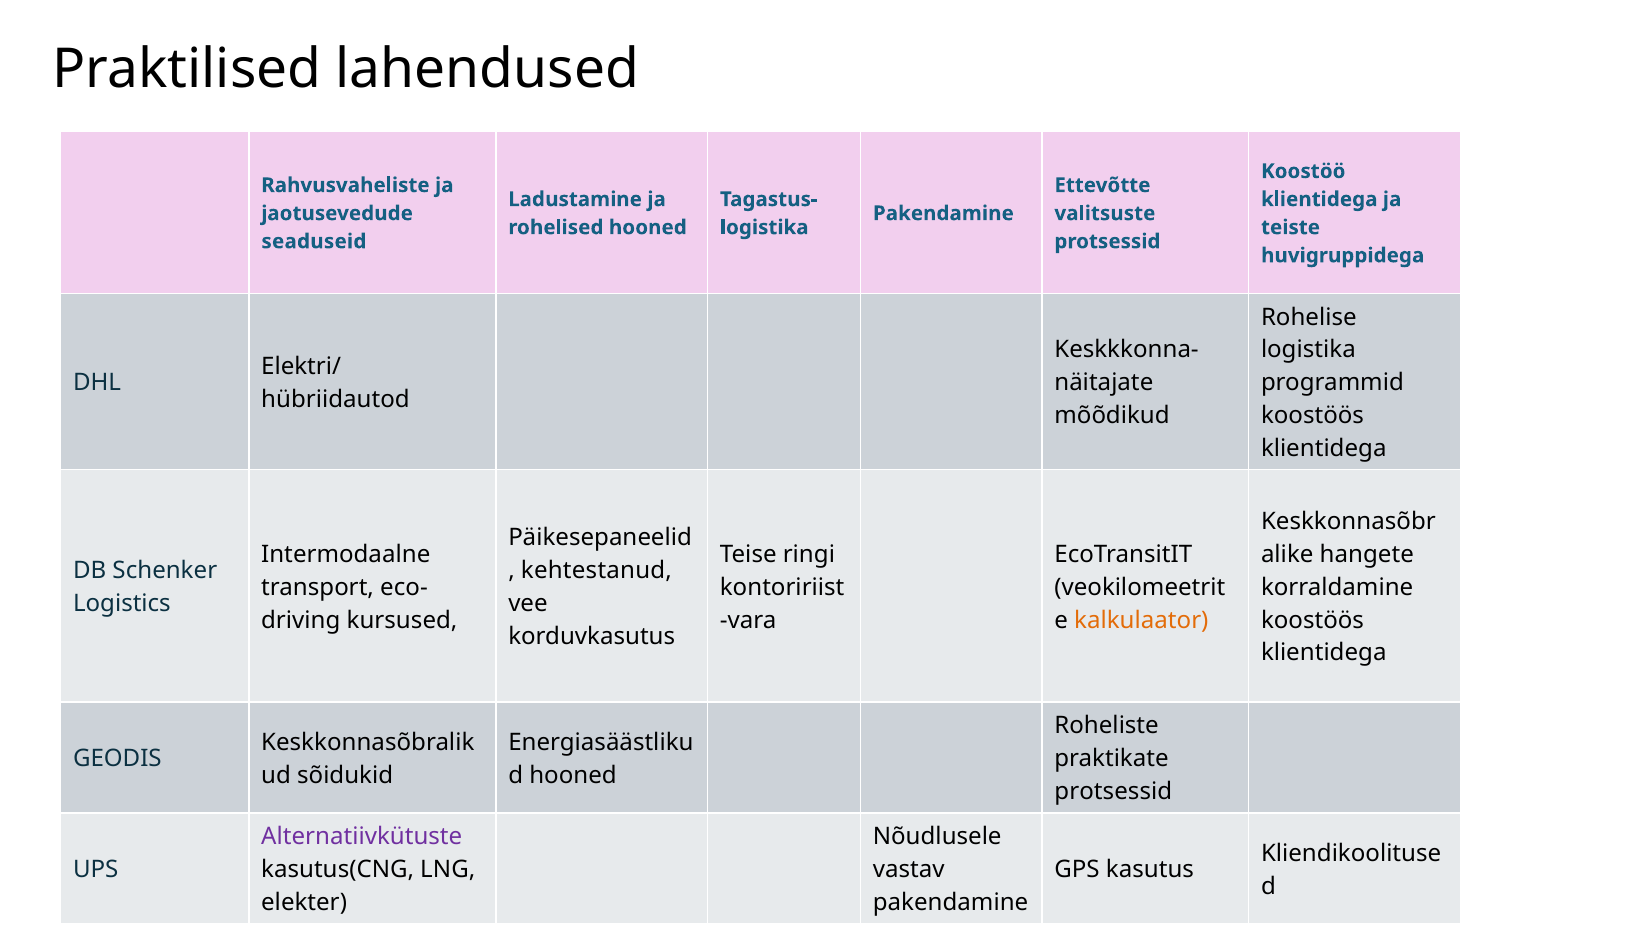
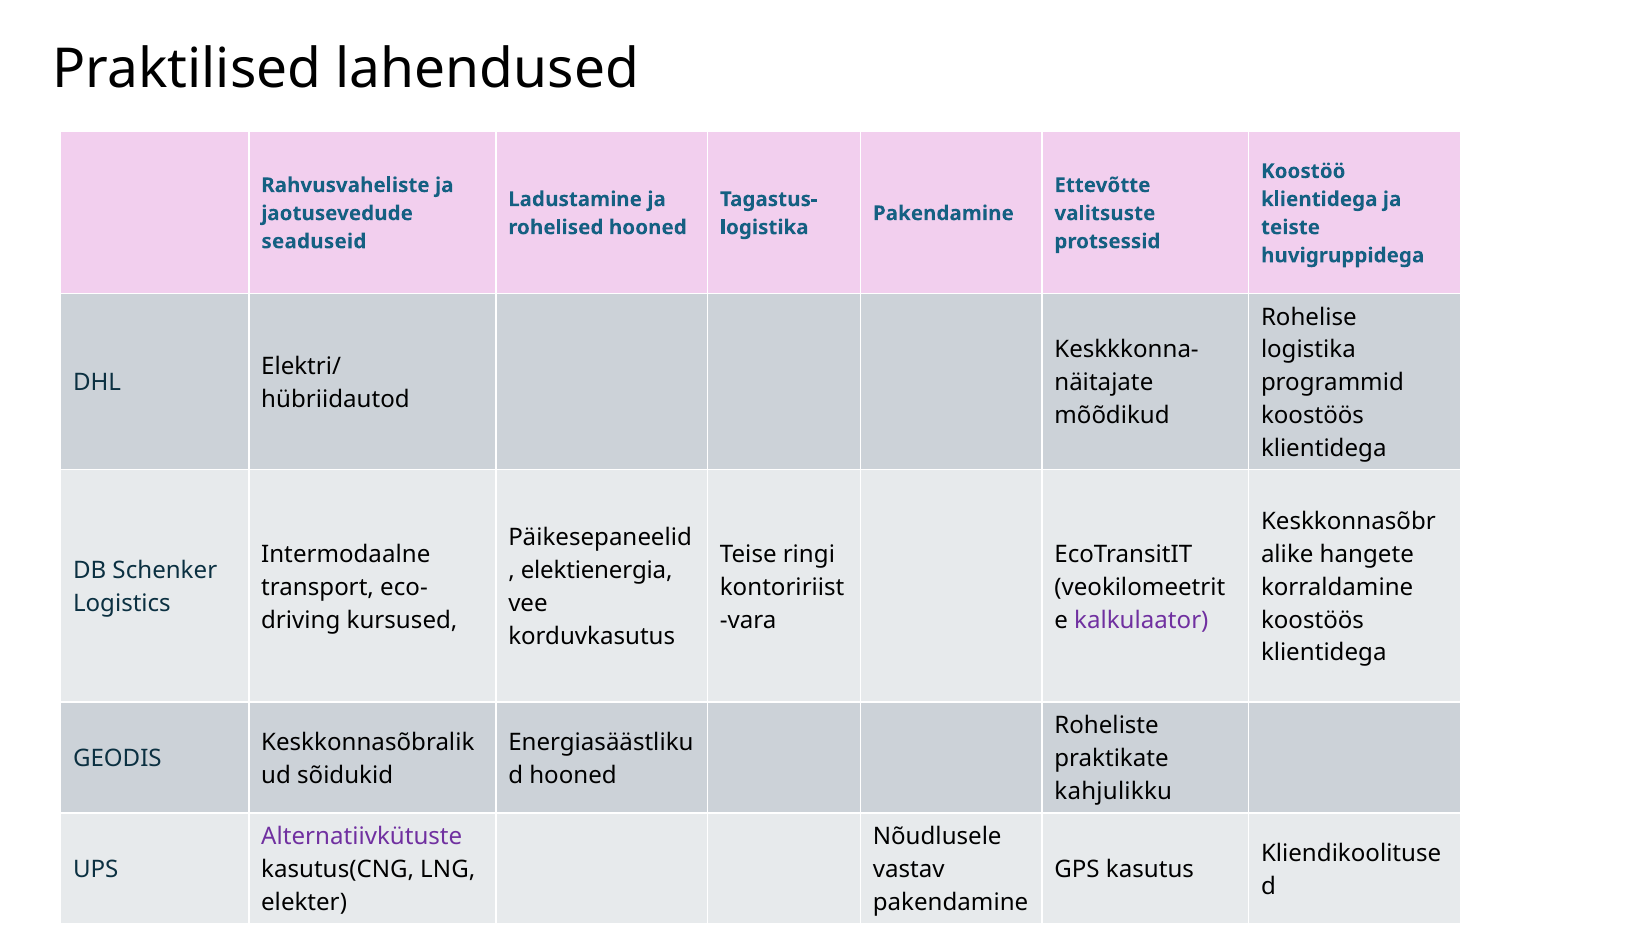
kehtestanud: kehtestanud -> elektienergia
kalkulaator colour: orange -> purple
protsessid at (1113, 791): protsessid -> kahjulikku
